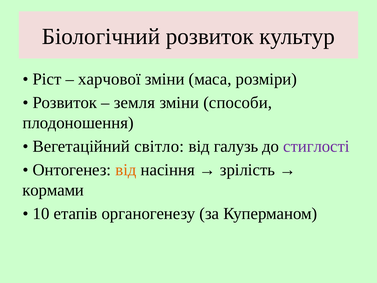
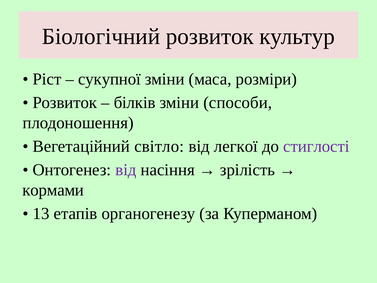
харчової: харчової -> сукупної
земля: земля -> білків
галузь: галузь -> легкої
від at (126, 170) colour: orange -> purple
10: 10 -> 13
